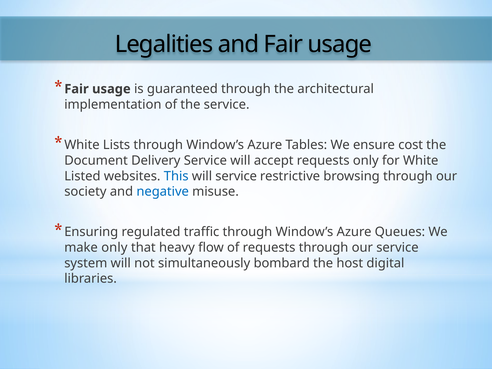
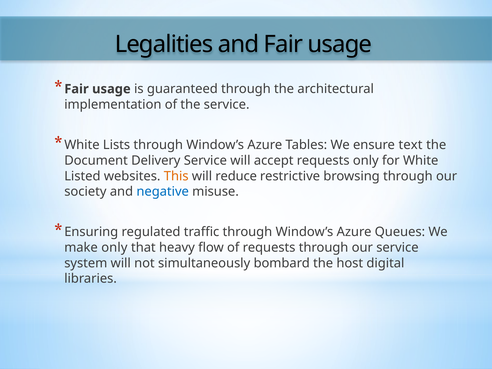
cost: cost -> text
This colour: blue -> orange
will service: service -> reduce
